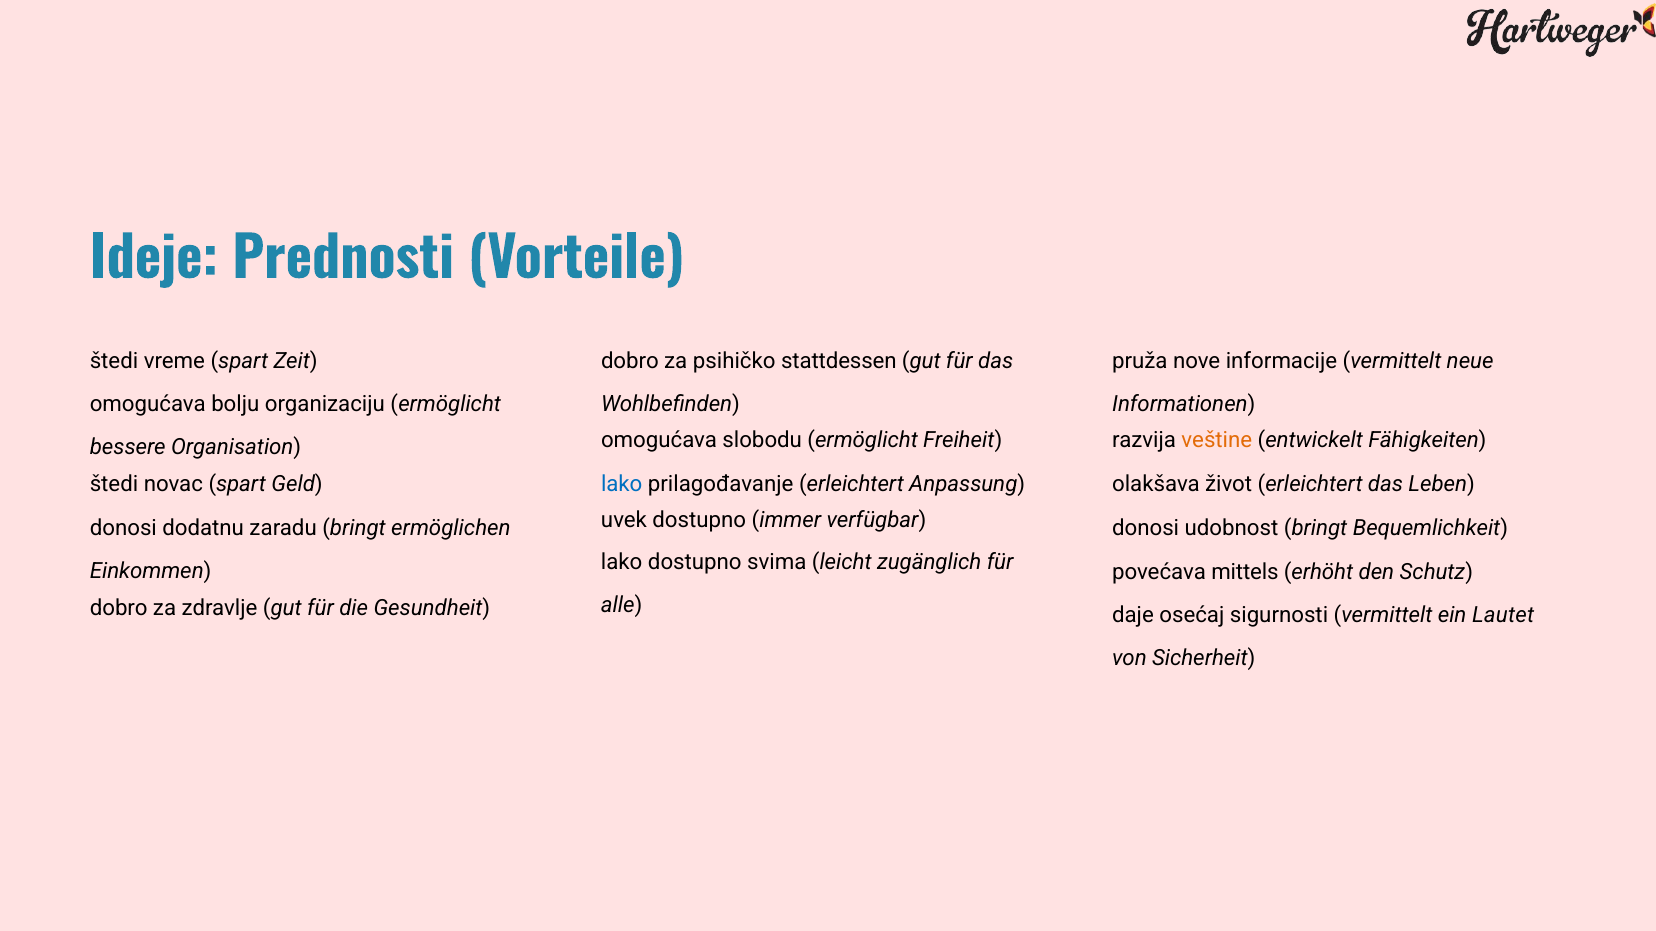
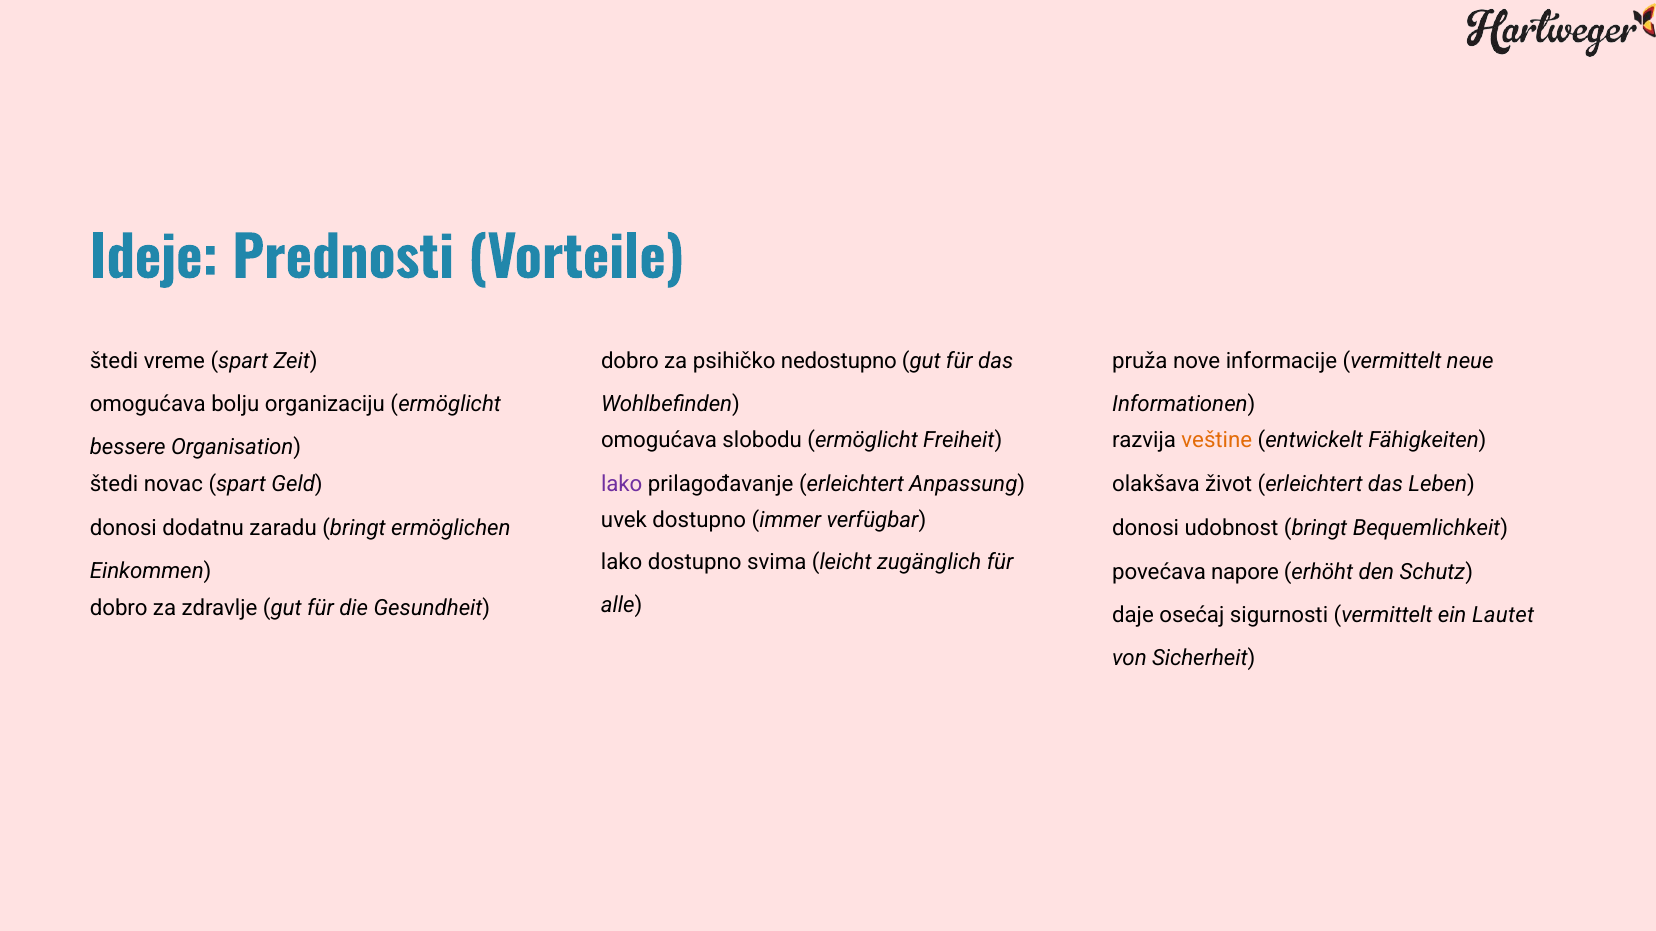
stattdessen: stattdessen -> nedostupno
lako at (622, 485) colour: blue -> purple
mittels: mittels -> napore
